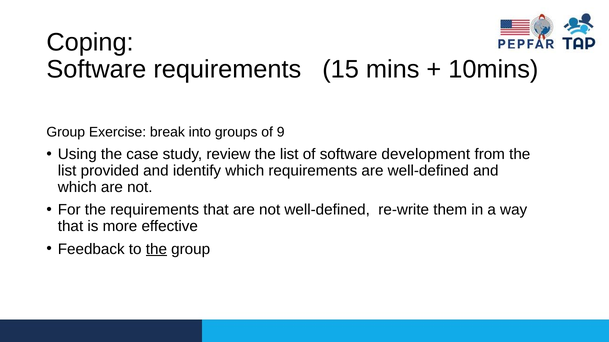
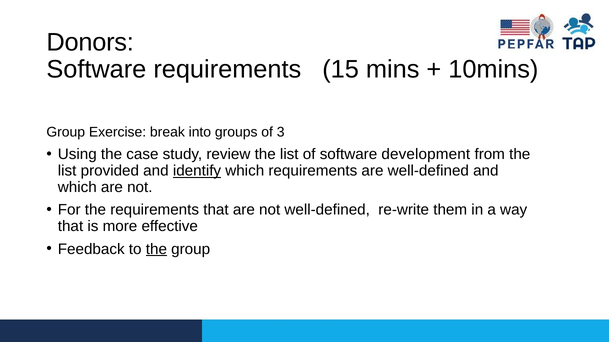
Coping: Coping -> Donors
9: 9 -> 3
identify underline: none -> present
